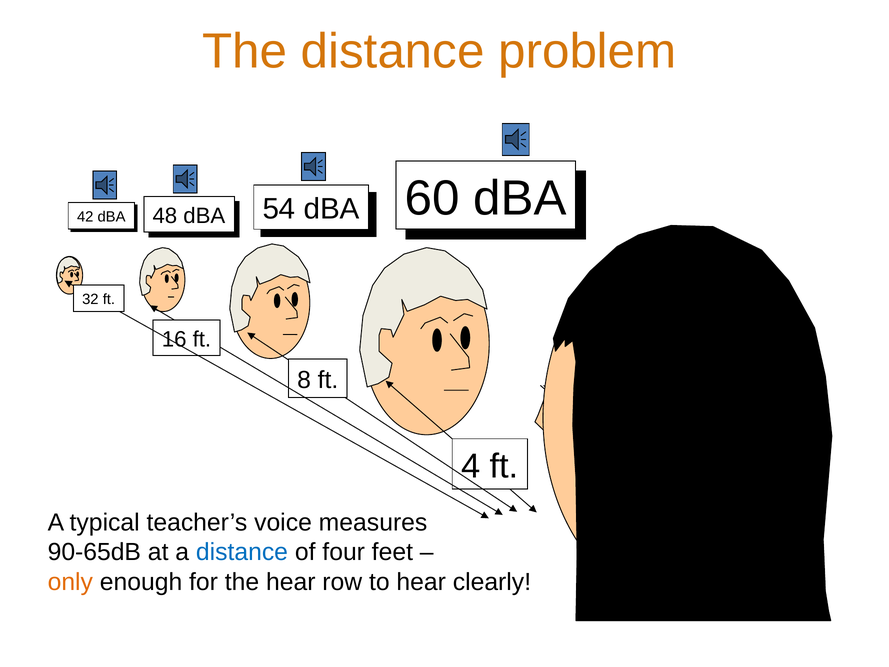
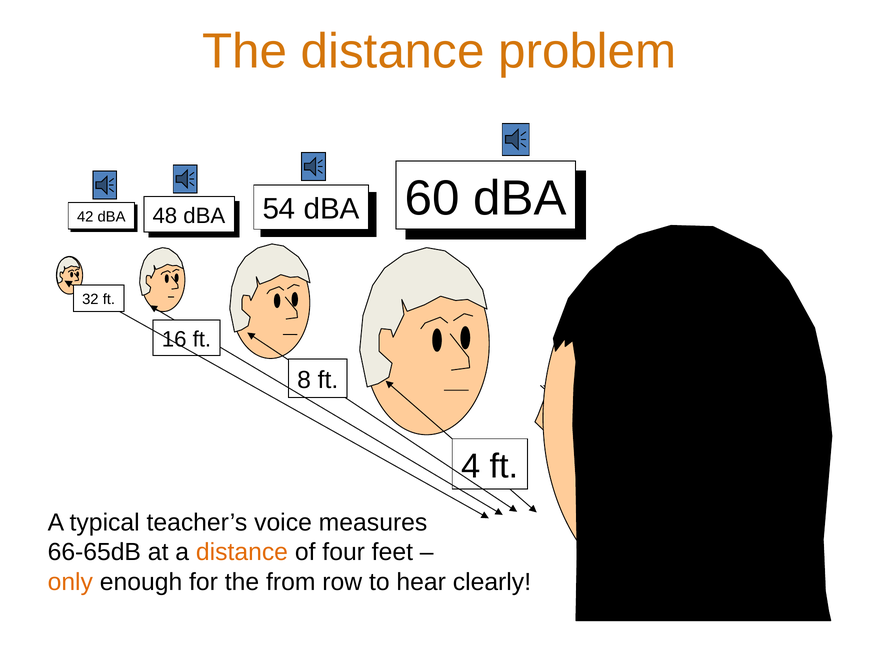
90-65dB: 90-65dB -> 66-65dB
distance at (242, 552) colour: blue -> orange
the hear: hear -> from
